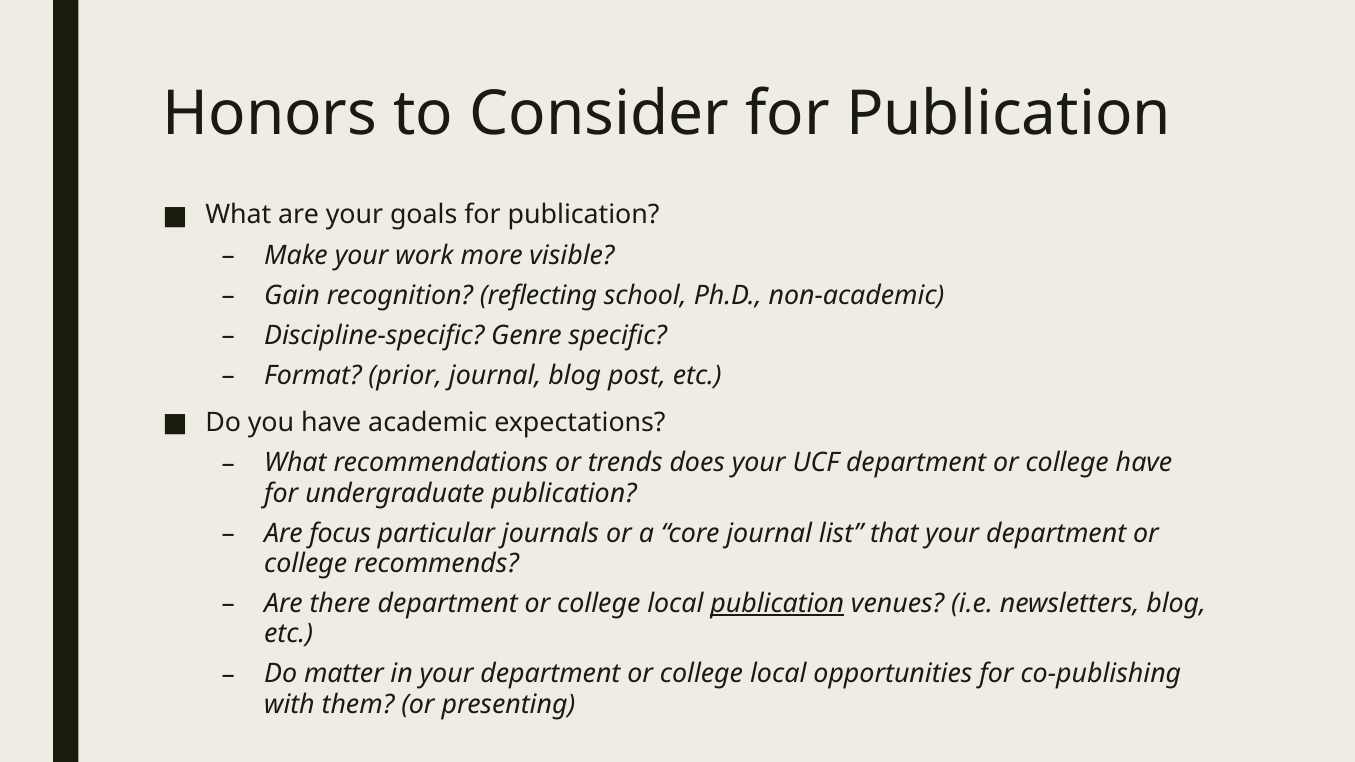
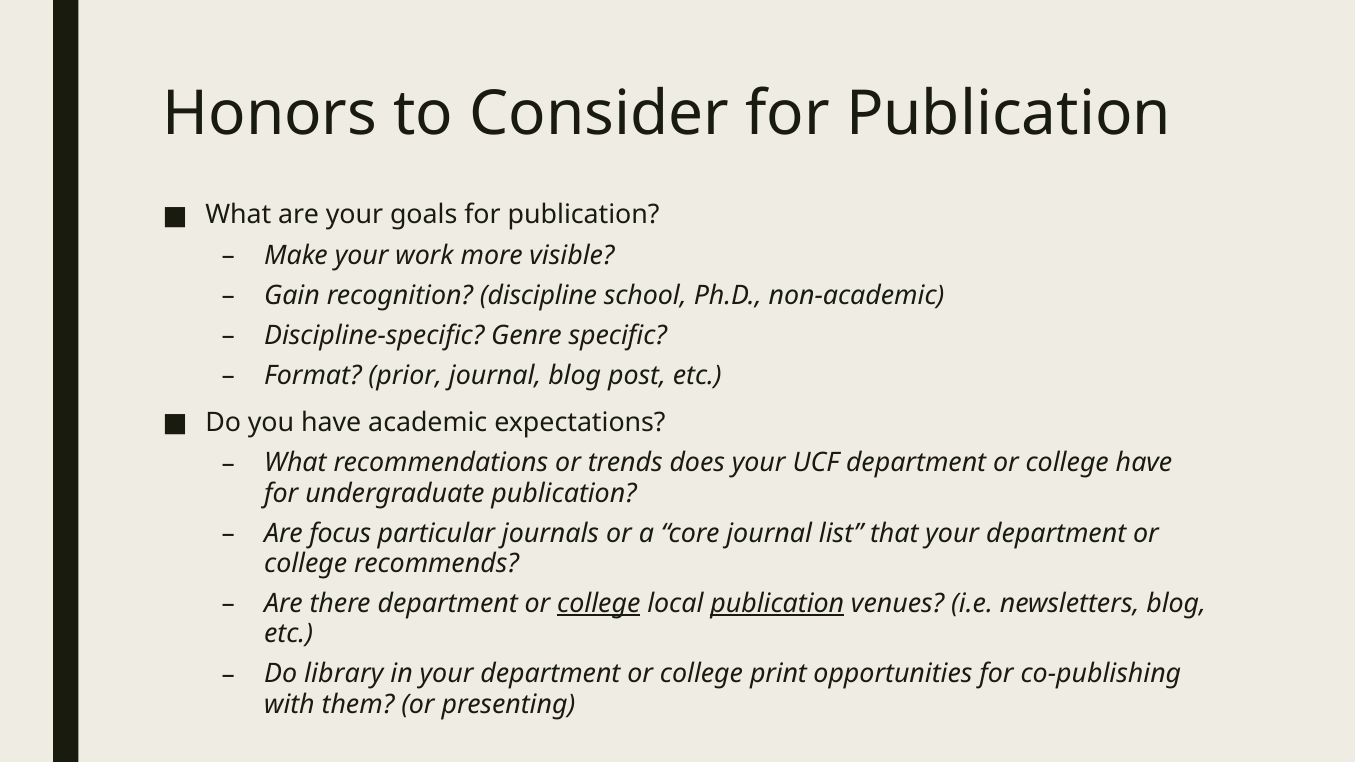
reflecting: reflecting -> discipline
college at (599, 604) underline: none -> present
matter: matter -> library
local at (778, 674): local -> print
